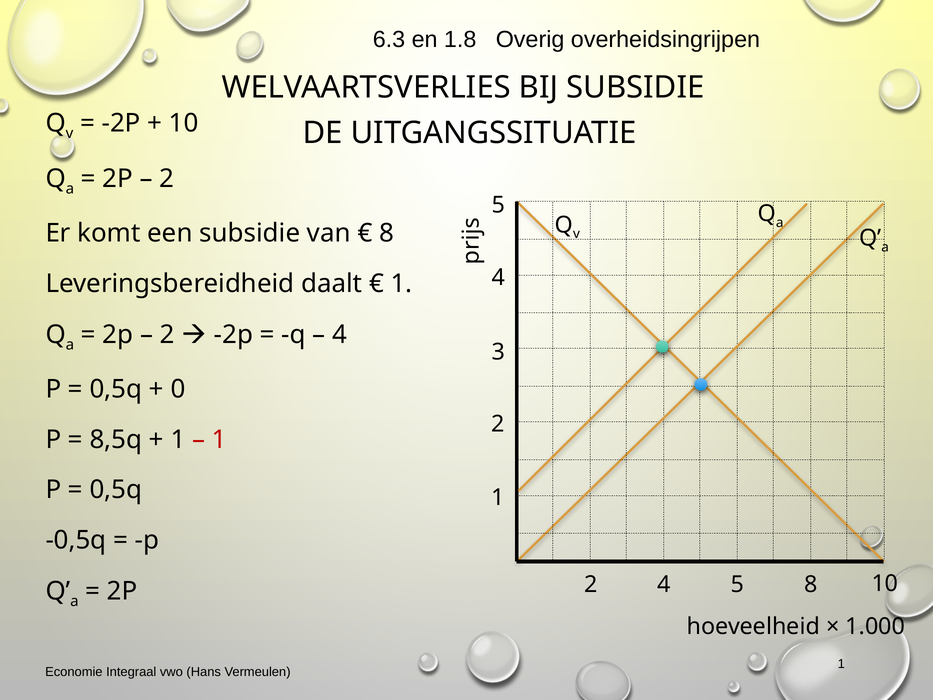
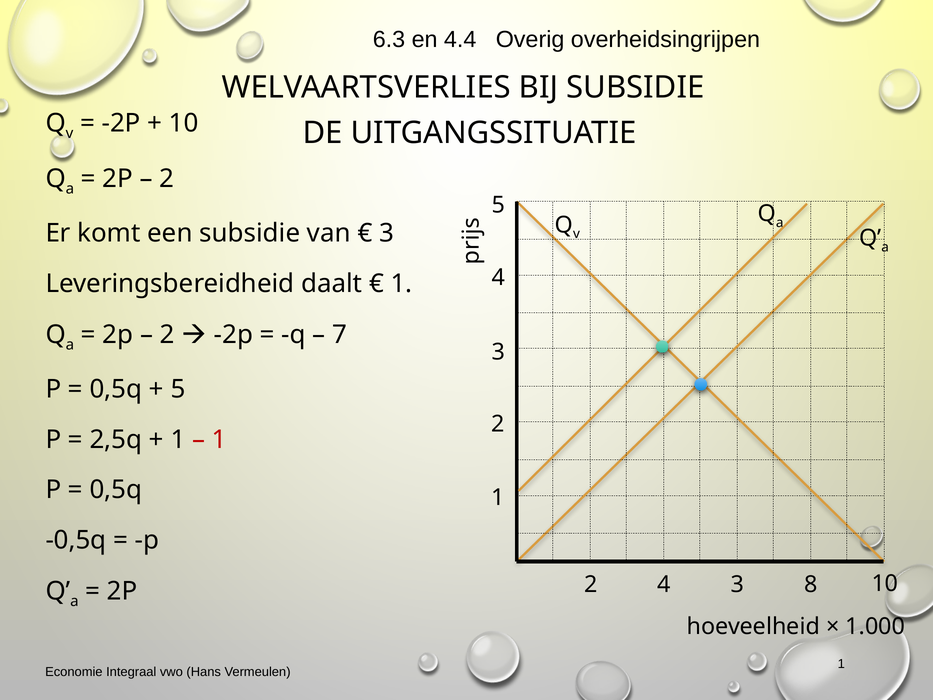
1.8: 1.8 -> 4.4
8 at (387, 233): 8 -> 3
4 at (340, 334): 4 -> 7
0 at (178, 389): 0 -> 5
8,5q: 8,5q -> 2,5q
2 4 5: 5 -> 3
